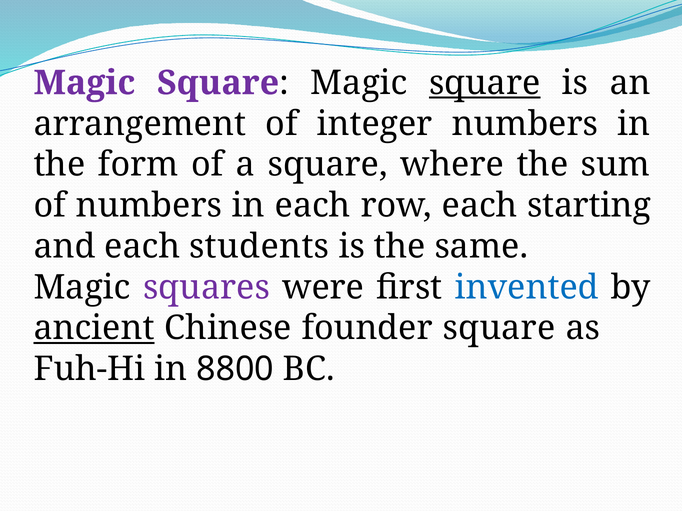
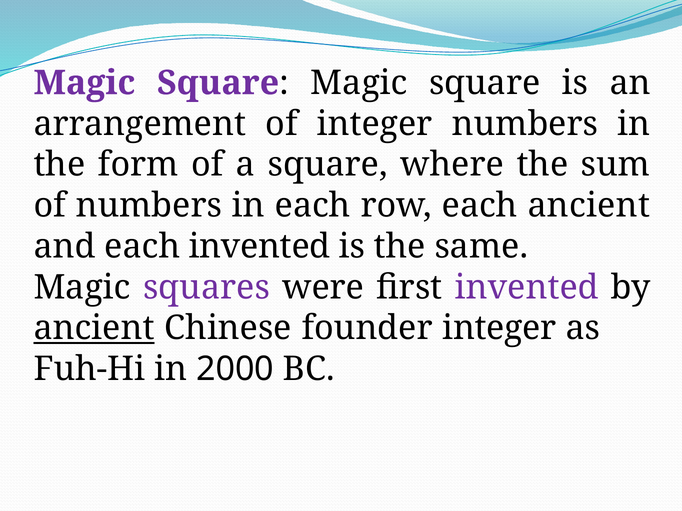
square at (485, 83) underline: present -> none
each starting: starting -> ancient
each students: students -> invented
invented at (527, 288) colour: blue -> purple
founder square: square -> integer
8800: 8800 -> 2000
